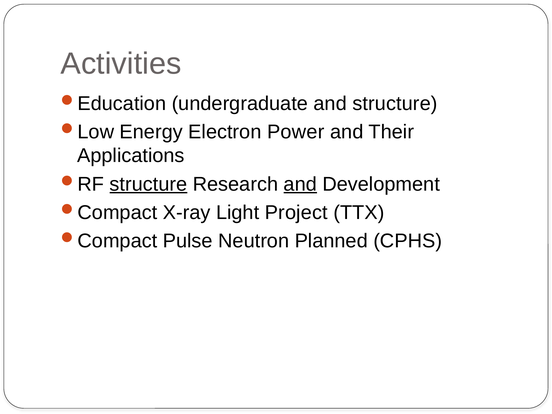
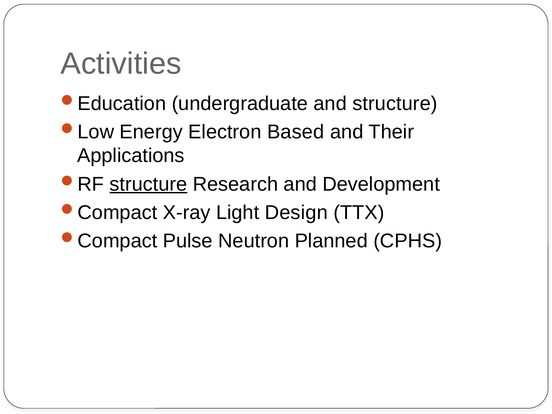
Power: Power -> Based
and at (300, 184) underline: present -> none
Project: Project -> Design
